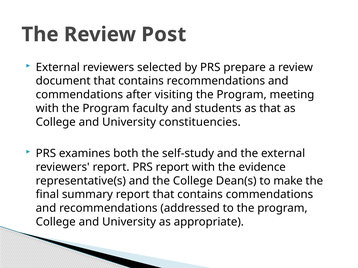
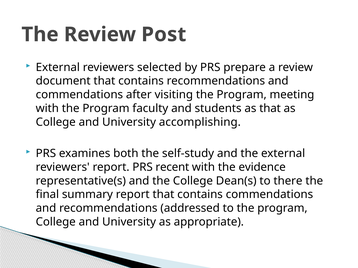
constituencies: constituencies -> accomplishing
PRS report: report -> recent
make: make -> there
